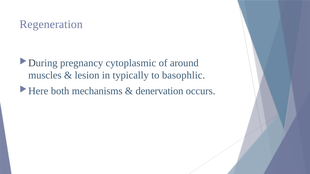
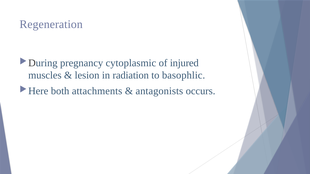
around: around -> injured
typically: typically -> radiation
mechanisms: mechanisms -> attachments
denervation: denervation -> antagonists
